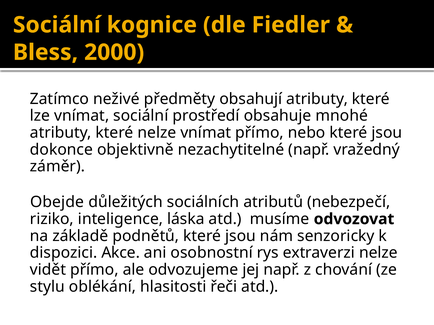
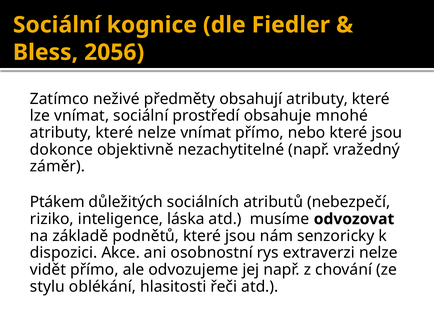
2000: 2000 -> 2056
Obejde: Obejde -> Ptákem
